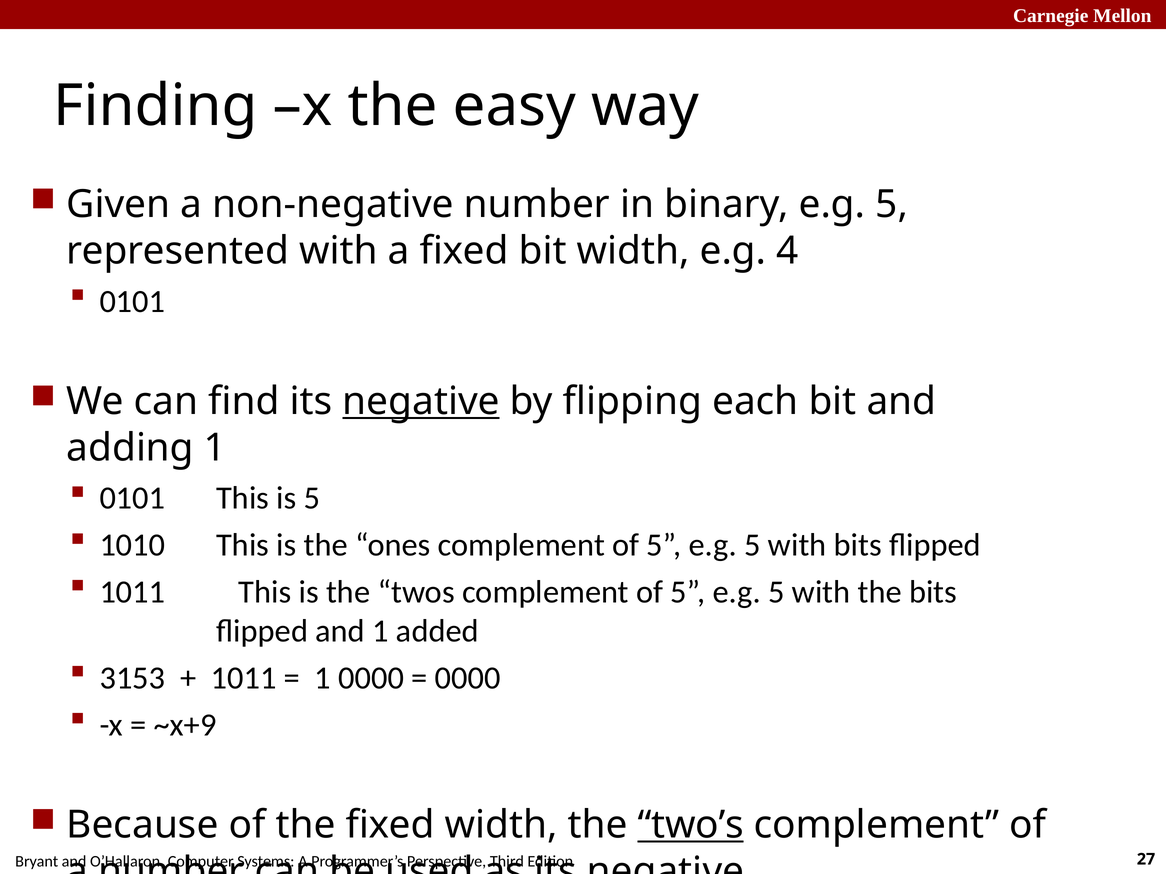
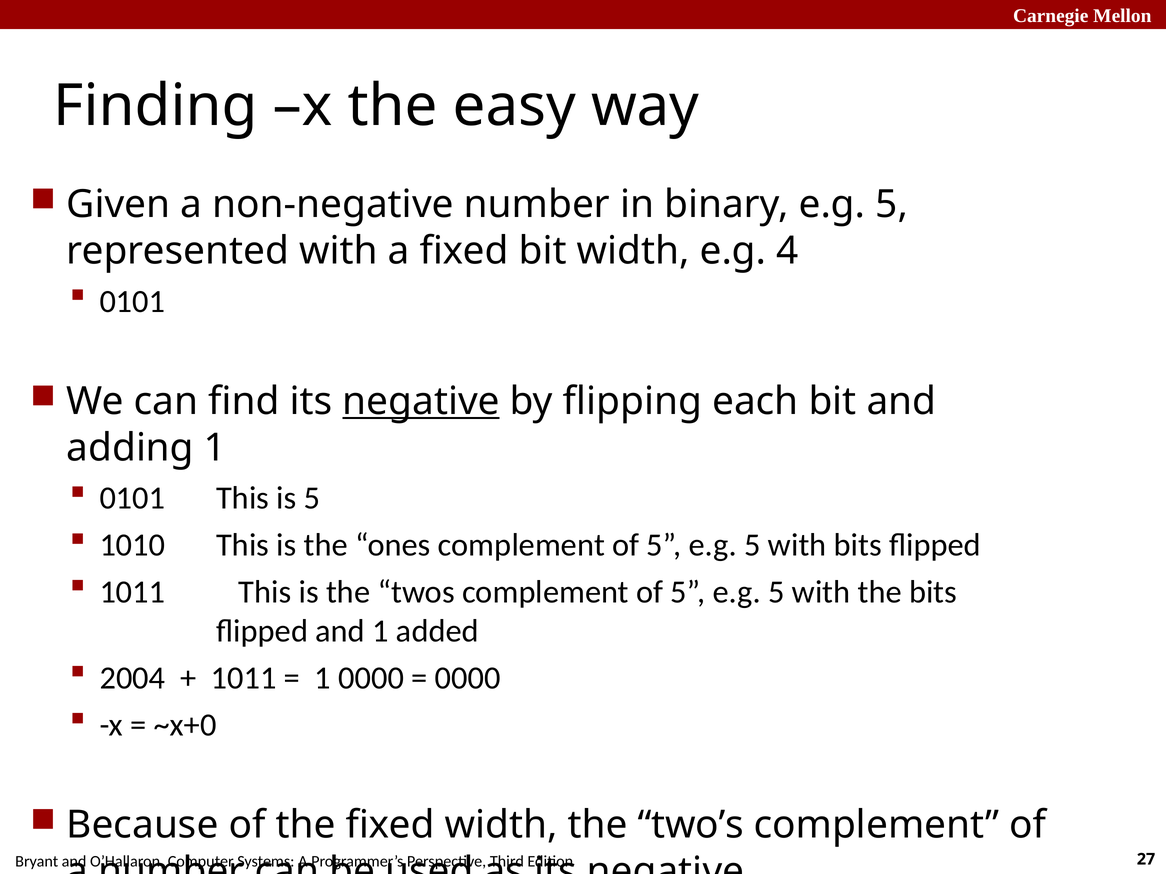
3153: 3153 -> 2004
~x+9: ~x+9 -> ~x+0
two’s underline: present -> none
